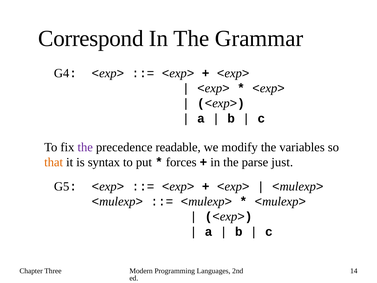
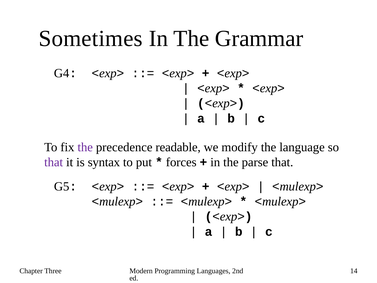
Correspond: Correspond -> Sometimes
variables: variables -> language
that at (54, 162) colour: orange -> purple
parse just: just -> that
